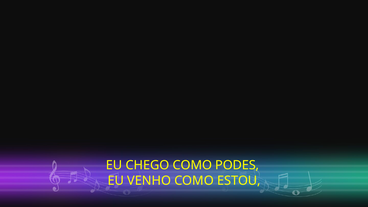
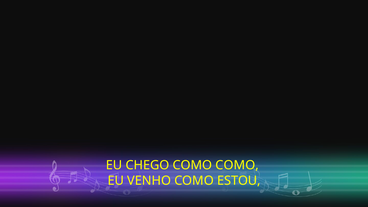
COMO PODES: PODES -> COMO
